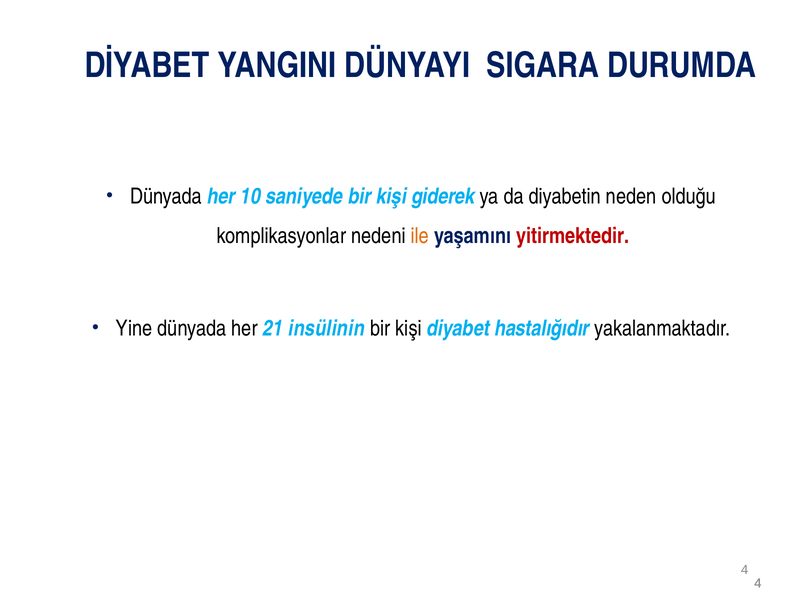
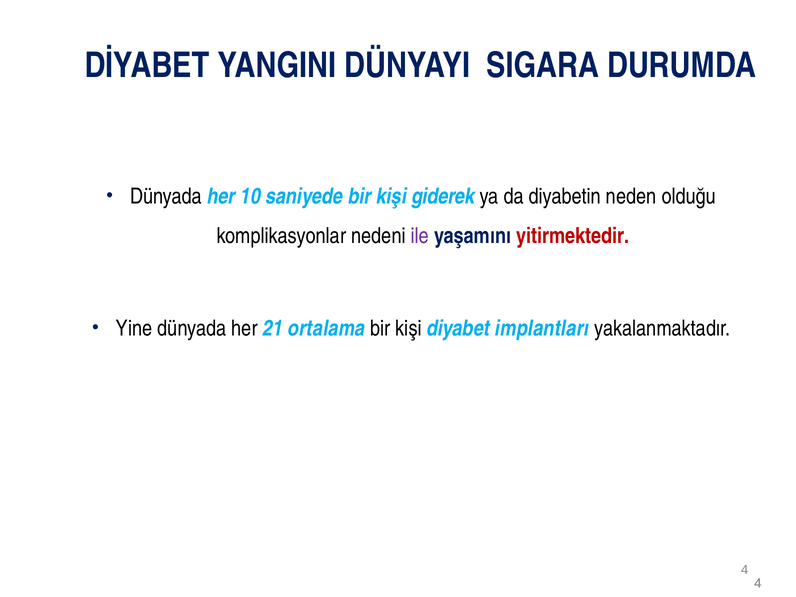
ile colour: orange -> purple
insülinin: insülinin -> ortalama
hastalığıdır: hastalığıdır -> implantları
